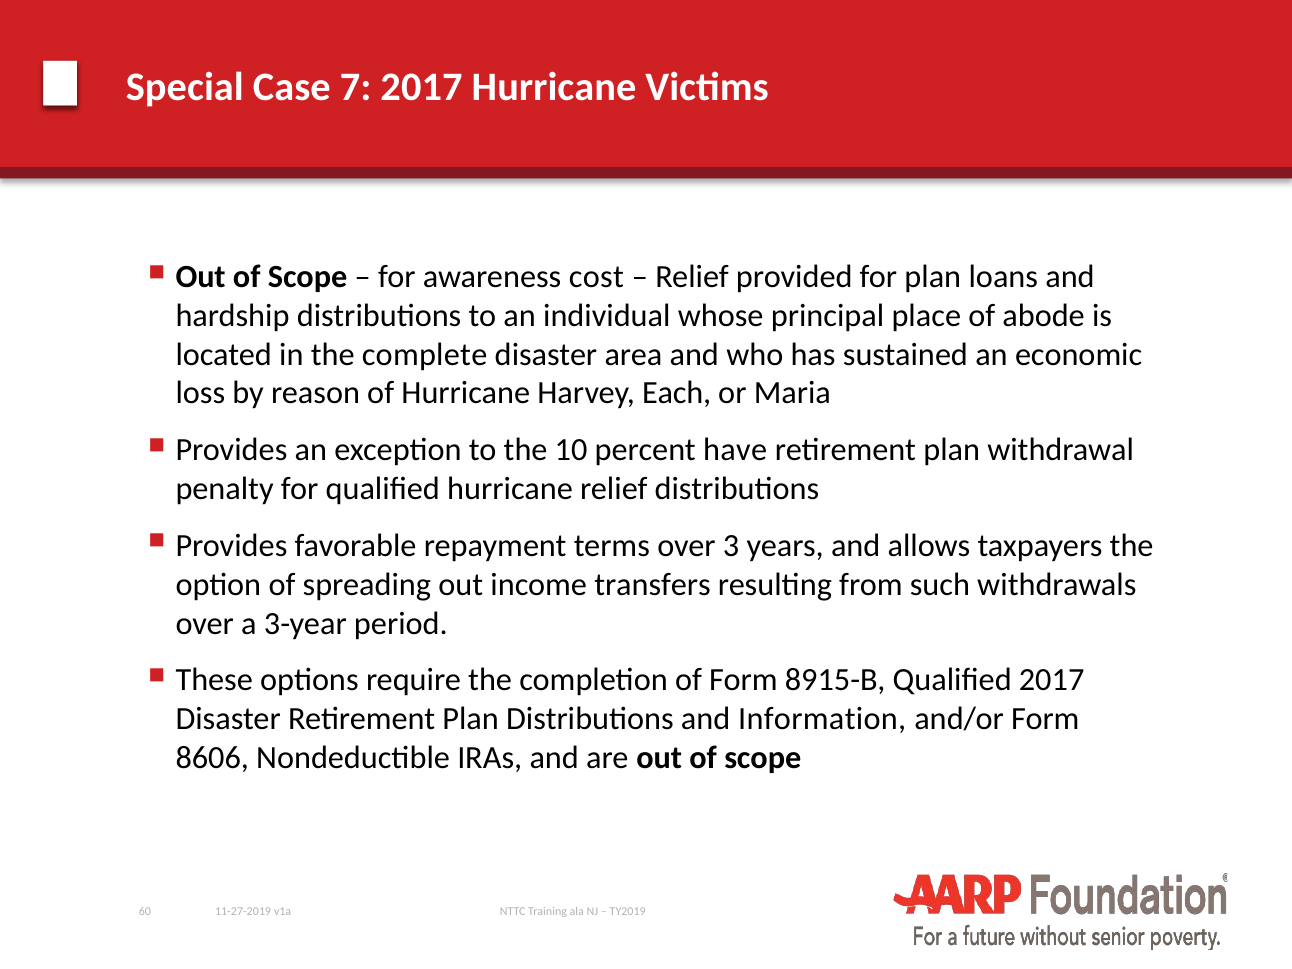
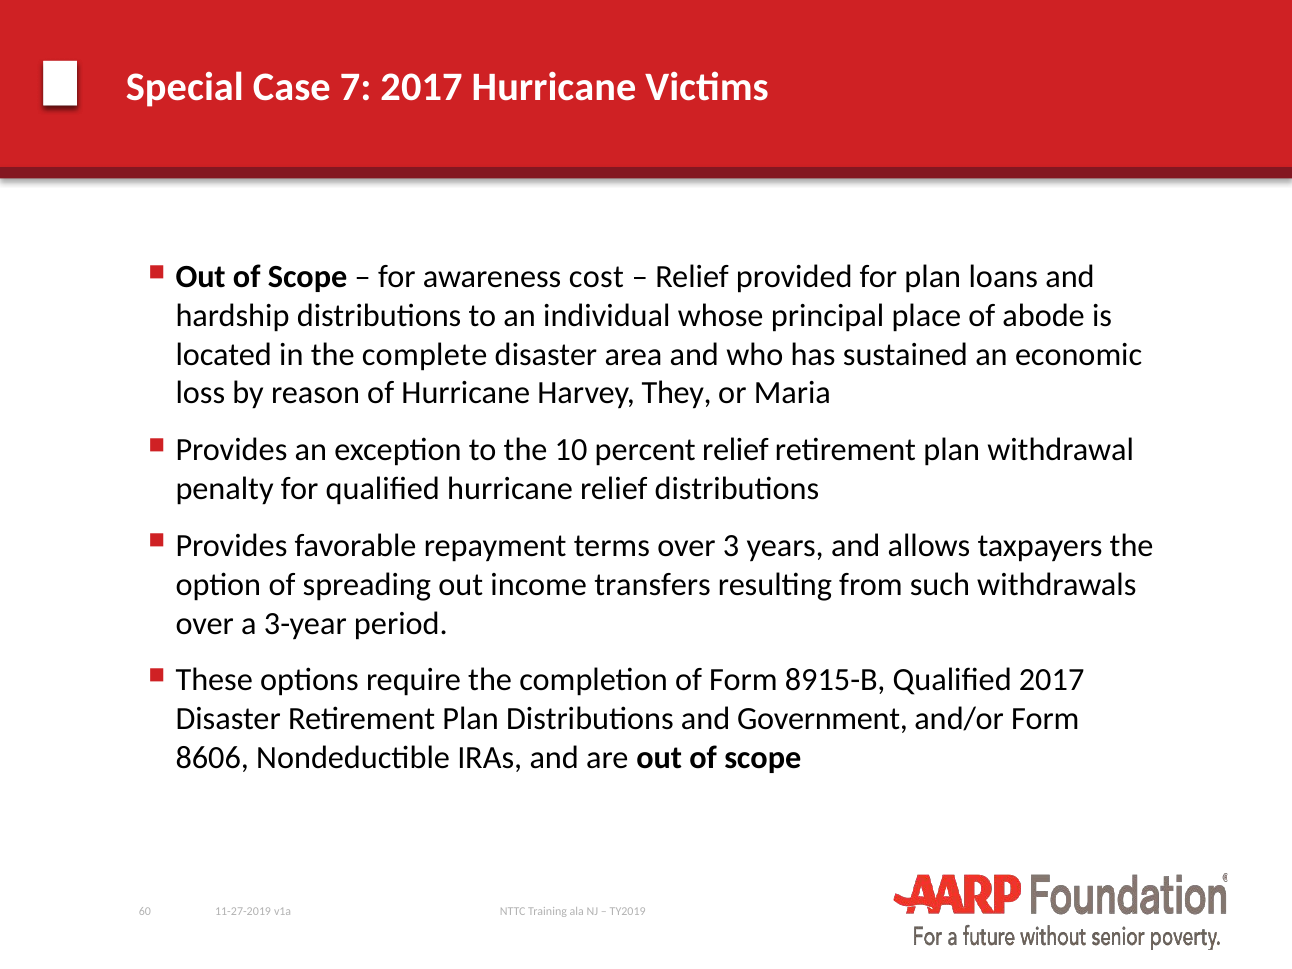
Each: Each -> They
percent have: have -> relief
Information: Information -> Government
